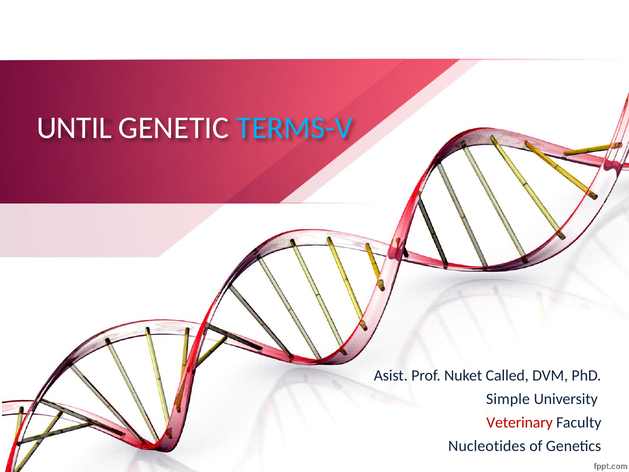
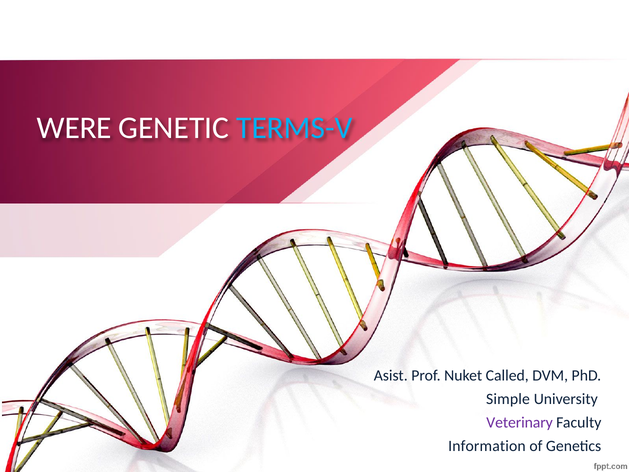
UNTIL: UNTIL -> WERE
Veterinary colour: red -> purple
Nucleotides: Nucleotides -> Information
